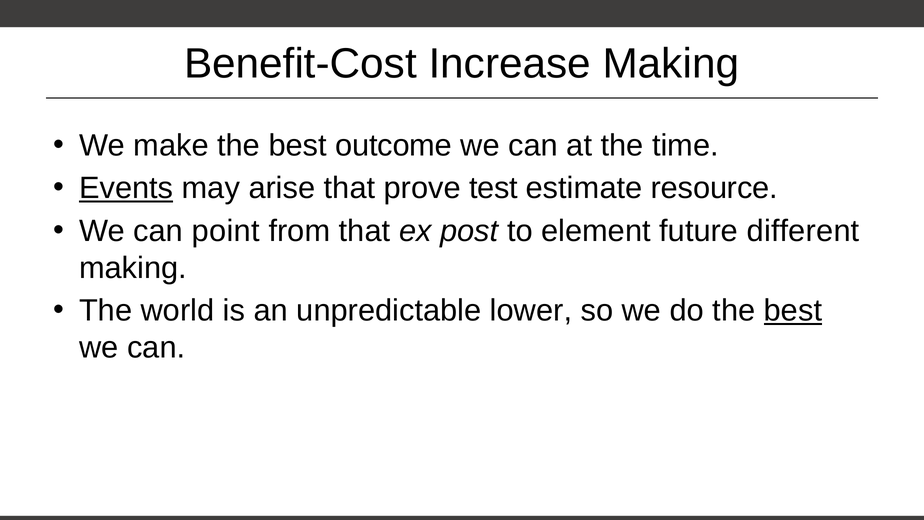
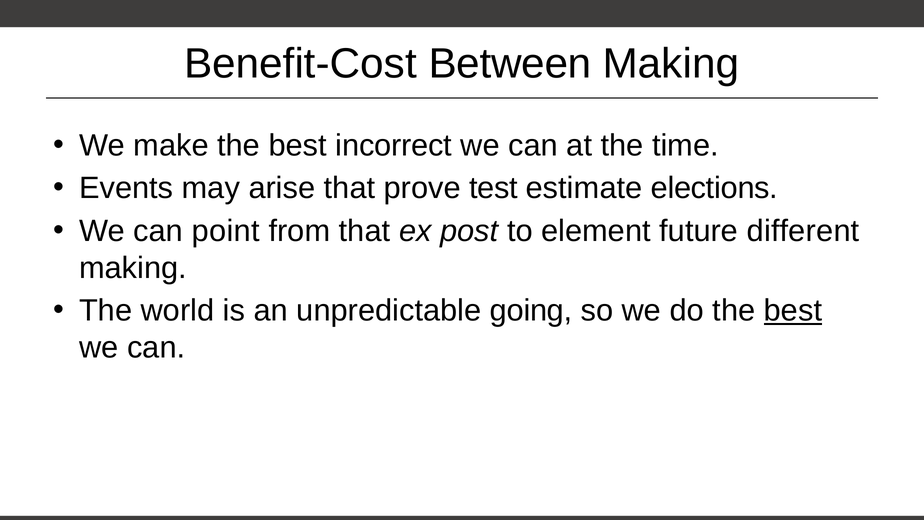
Increase: Increase -> Between
outcome: outcome -> incorrect
Events underline: present -> none
resource: resource -> elections
lower: lower -> going
